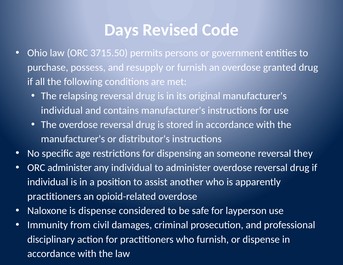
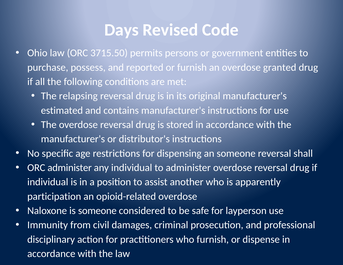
resupply: resupply -> reported
individual at (62, 110): individual -> estimated
they: they -> shall
practitioners at (54, 196): practitioners -> participation
is dispense: dispense -> someone
